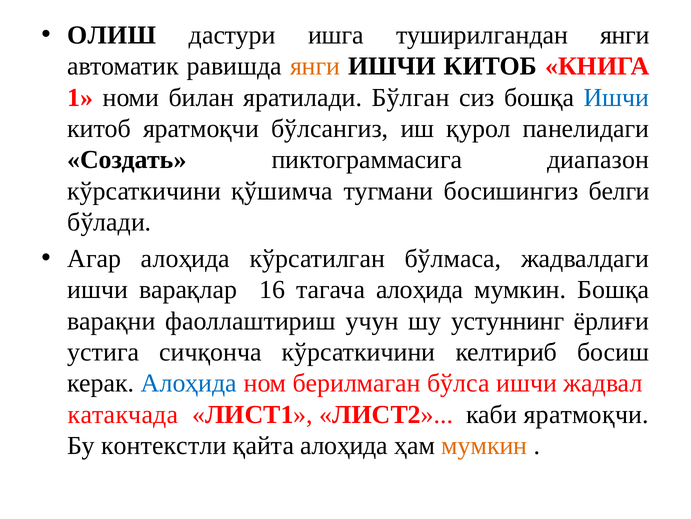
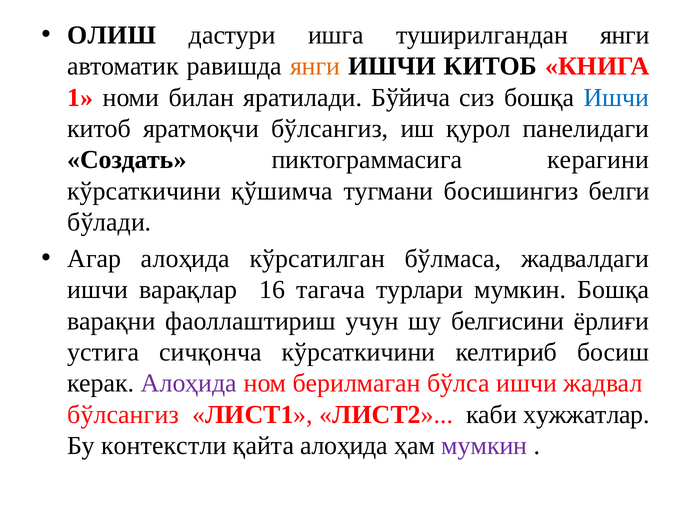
Бўлган: Бўлган -> Бўйича
диапазон: диапазон -> керагини
тагача алоҳида: алоҳида -> турлари
устуннинг: устуннинг -> белгисини
Алоҳида at (189, 383) colour: blue -> purple
катакчада at (123, 414): катакчада -> бўлсангиз
каби яратмоқчи: яратмоқчи -> хужжатлар
мумкин at (484, 445) colour: orange -> purple
